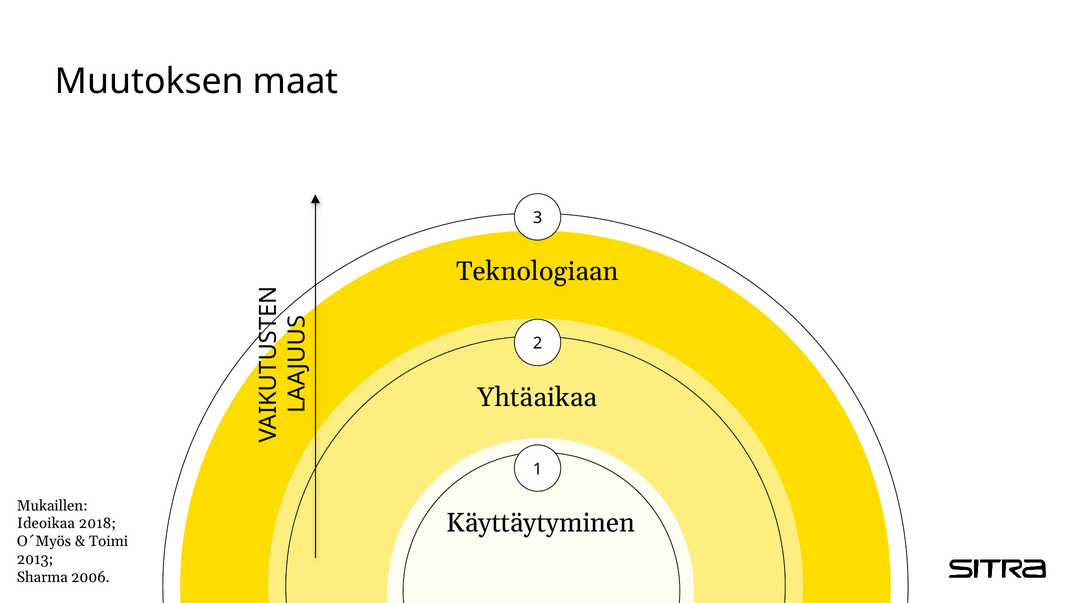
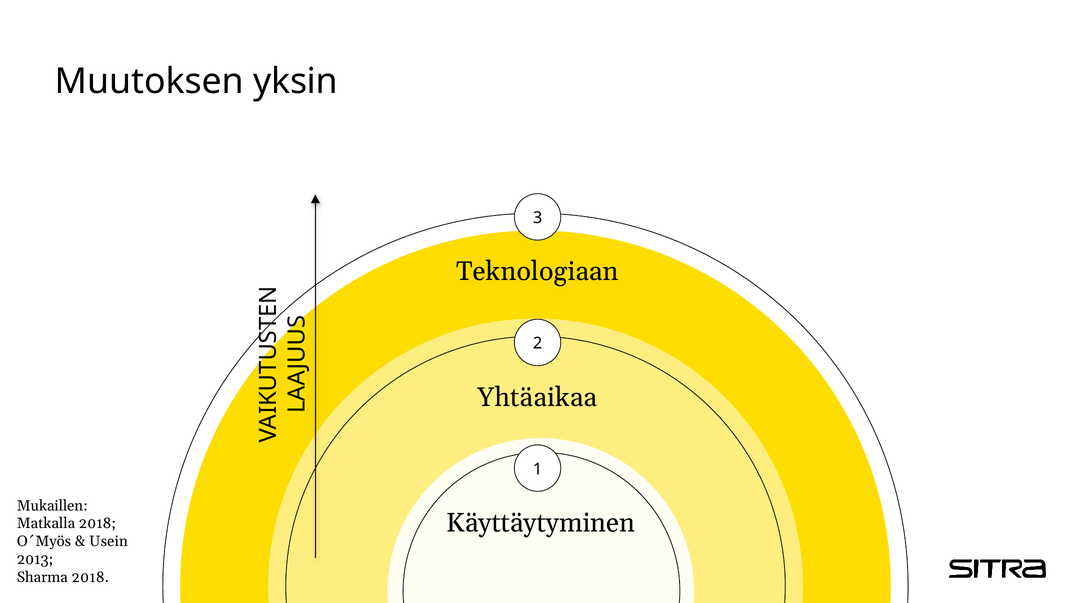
maat: maat -> yksin
Ideoikaa: Ideoikaa -> Matkalla
Toimi: Toimi -> Usein
Sharma 2006: 2006 -> 2018
